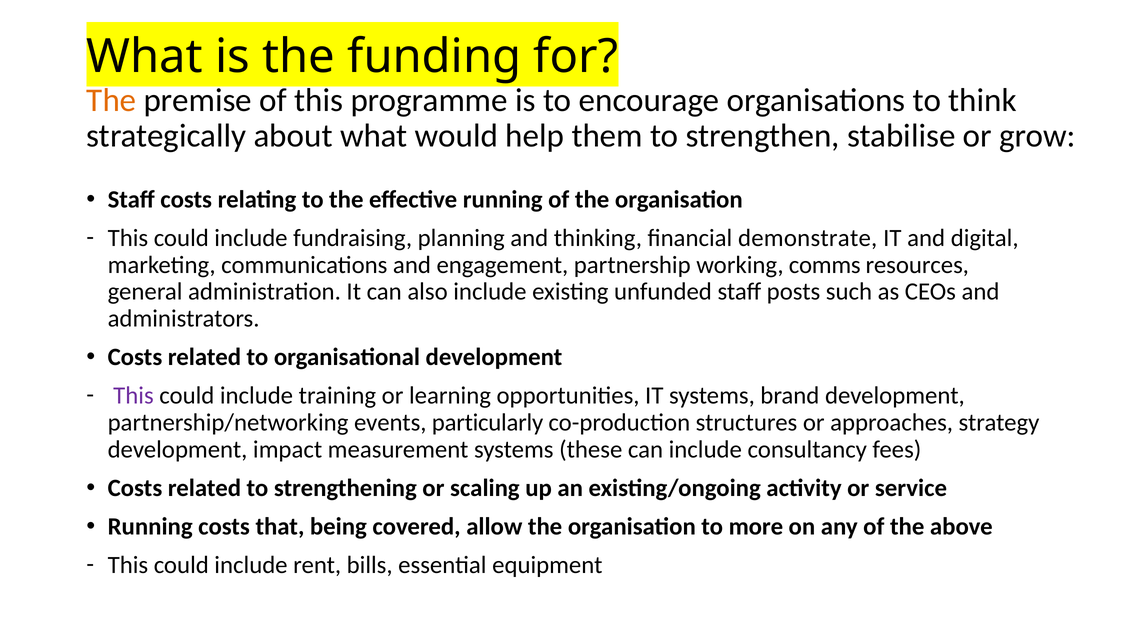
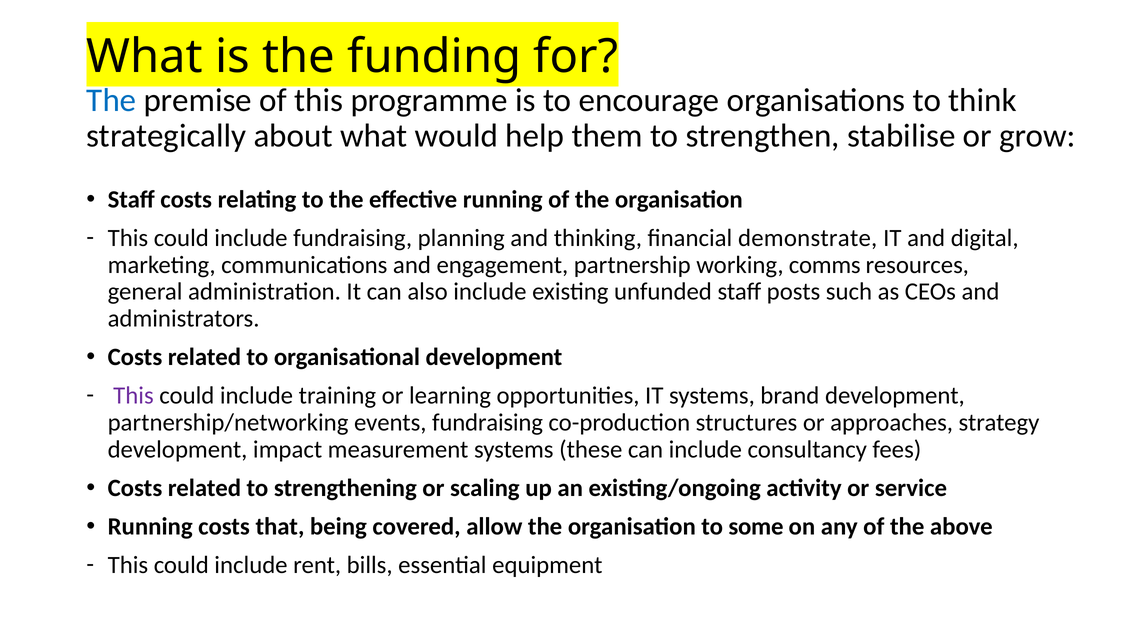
The at (111, 100) colour: orange -> blue
events particularly: particularly -> fundraising
more: more -> some
